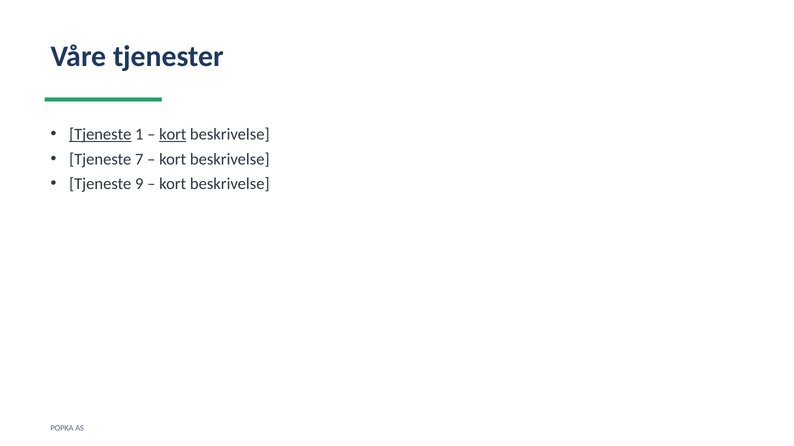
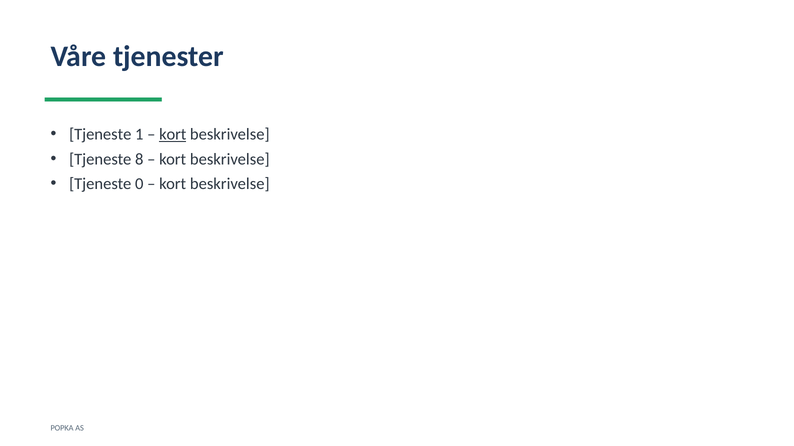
Tjeneste at (100, 134) underline: present -> none
7: 7 -> 8
9: 9 -> 0
